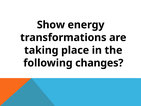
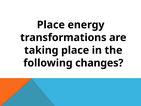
Show at (51, 25): Show -> Place
